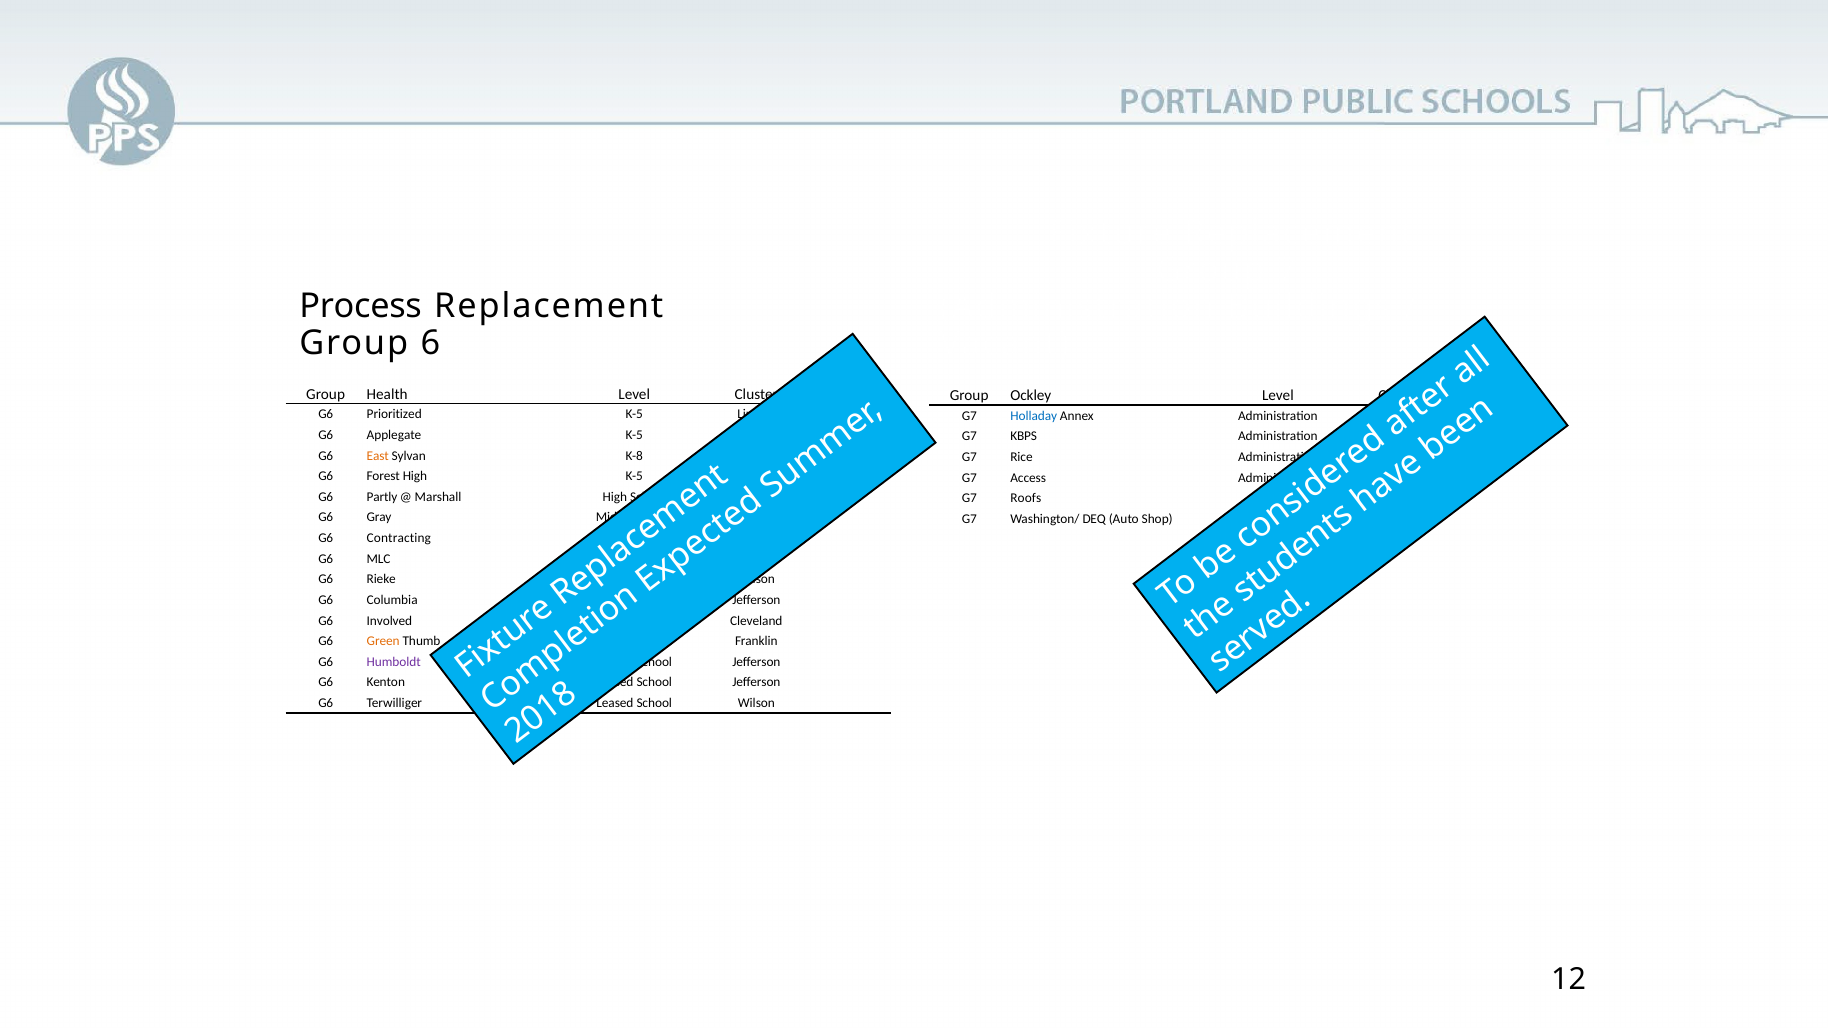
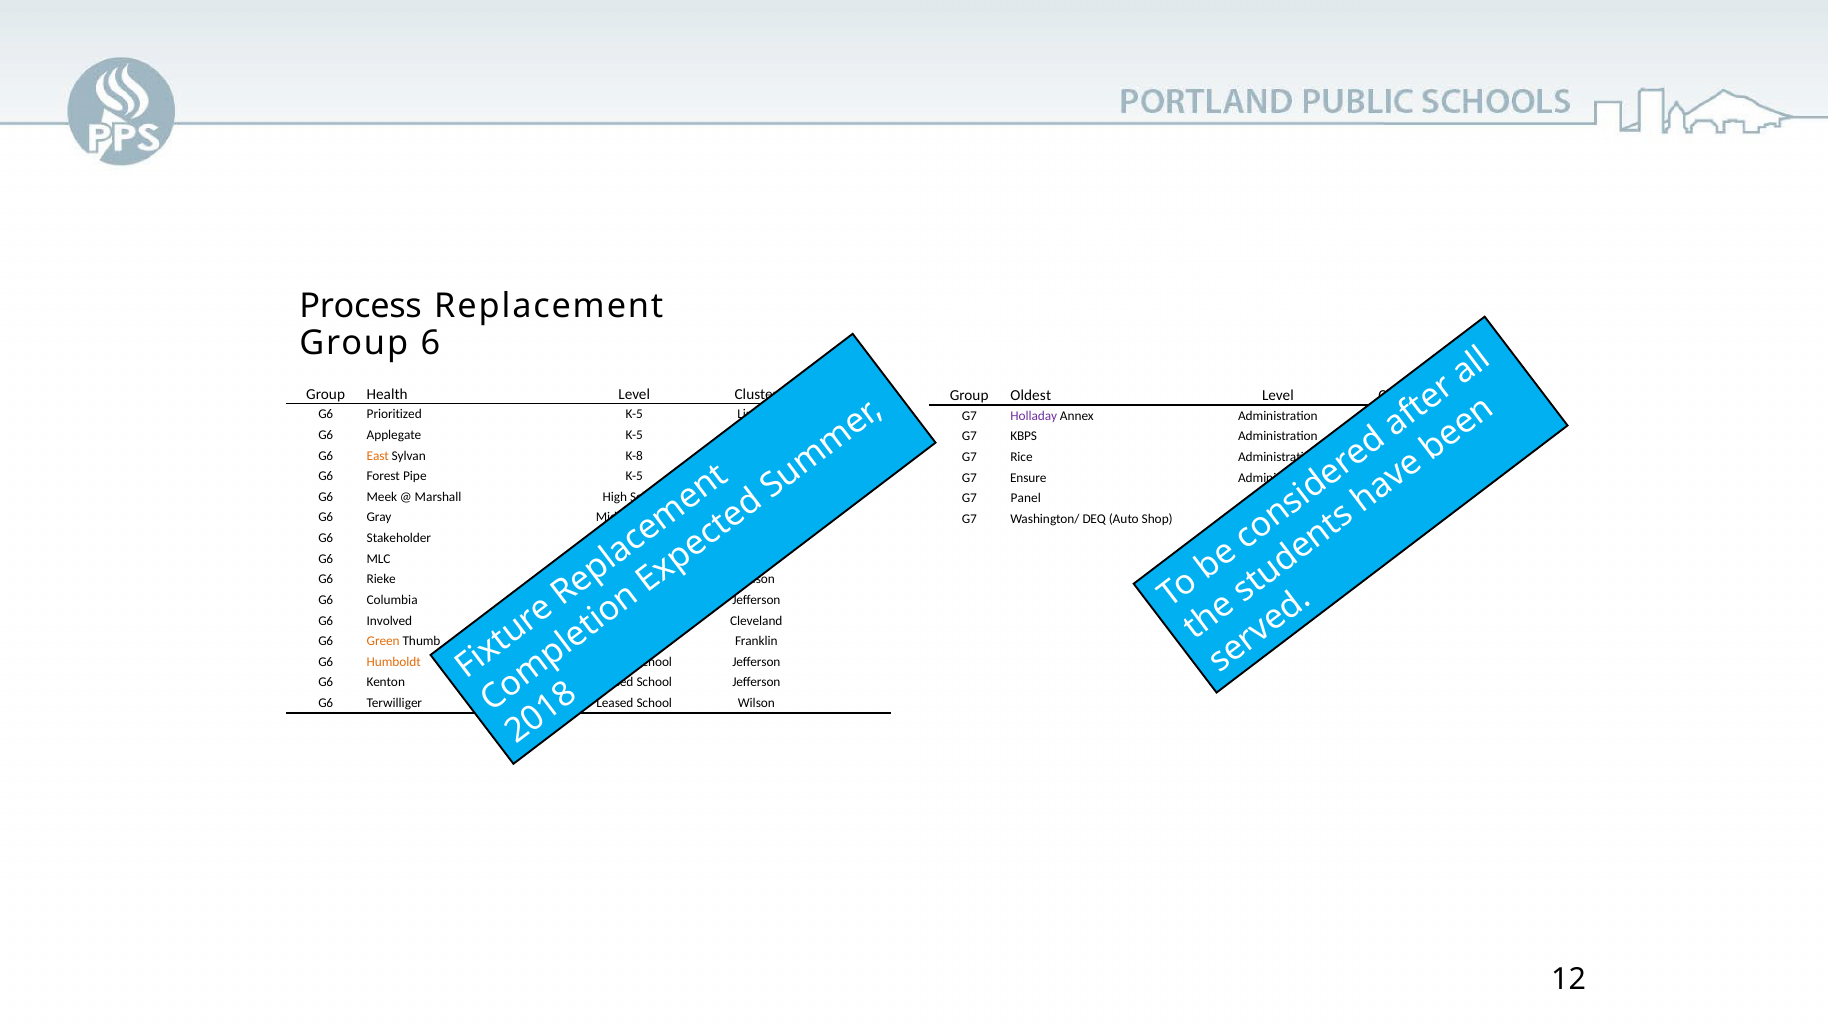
Ockley: Ockley -> Oldest
Holladay colour: blue -> purple
Forest High: High -> Pipe
Access: Access -> Ensure
Partly: Partly -> Meek
Roofs: Roofs -> Panel
Contracting: Contracting -> Stakeholder
Humboldt colour: purple -> orange
